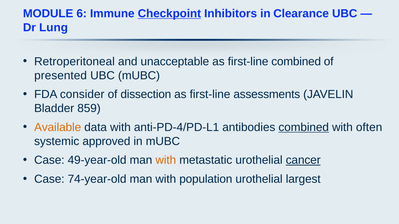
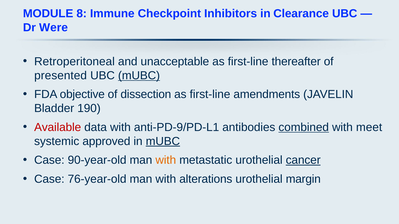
6: 6 -> 8
Checkpoint underline: present -> none
Lung: Lung -> Were
first-line combined: combined -> thereafter
mUBC at (139, 76) underline: none -> present
consider: consider -> objective
assessments: assessments -> amendments
859: 859 -> 190
Available colour: orange -> red
anti-PD-4/PD-L1: anti-PD-4/PD-L1 -> anti-PD-9/PD-L1
often: often -> meet
mUBC at (163, 141) underline: none -> present
49-year-old: 49-year-old -> 90-year-old
74-year-old: 74-year-old -> 76-year-old
population: population -> alterations
largest: largest -> margin
